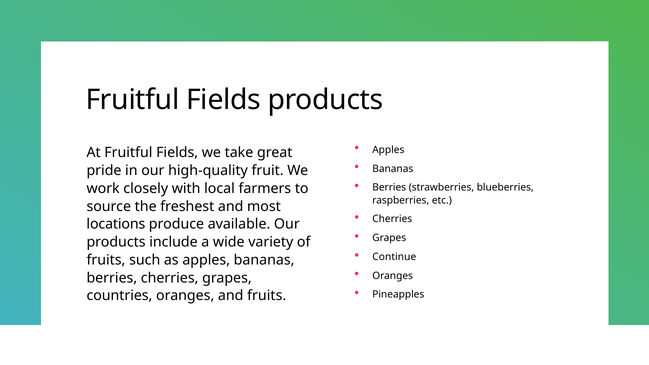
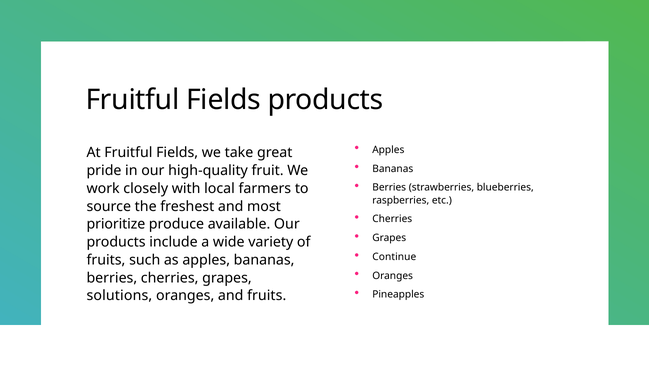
locations: locations -> prioritize
countries: countries -> solutions
